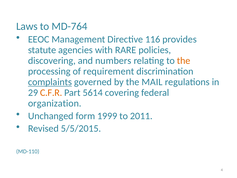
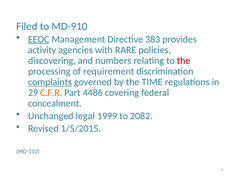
Laws: Laws -> Filed
MD-764: MD-764 -> MD-910
EEOC underline: none -> present
116: 116 -> 383
statute: statute -> activity
the at (184, 61) colour: orange -> red
MAIL: MAIL -> TIME
5614: 5614 -> 4486
organization: organization -> concealment
form: form -> legal
2011: 2011 -> 2082
5/5/2015: 5/5/2015 -> 1/5/2015
